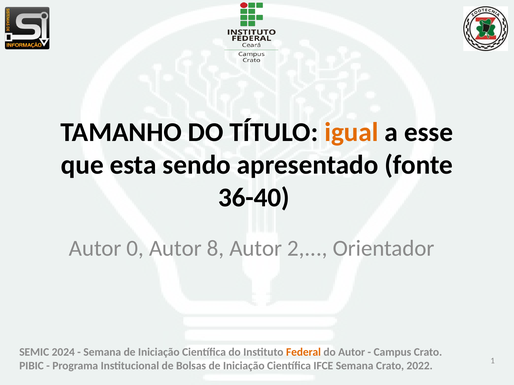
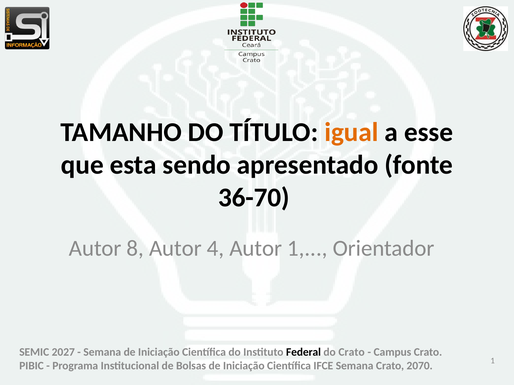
36-40: 36-40 -> 36-70
0: 0 -> 8
8: 8 -> 4
Autor 2: 2 -> 1
2024: 2024 -> 2027
Federal colour: orange -> black
do Autor: Autor -> Crato
2022: 2022 -> 2070
